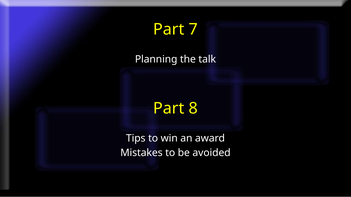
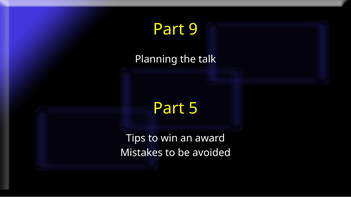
7: 7 -> 9
8: 8 -> 5
